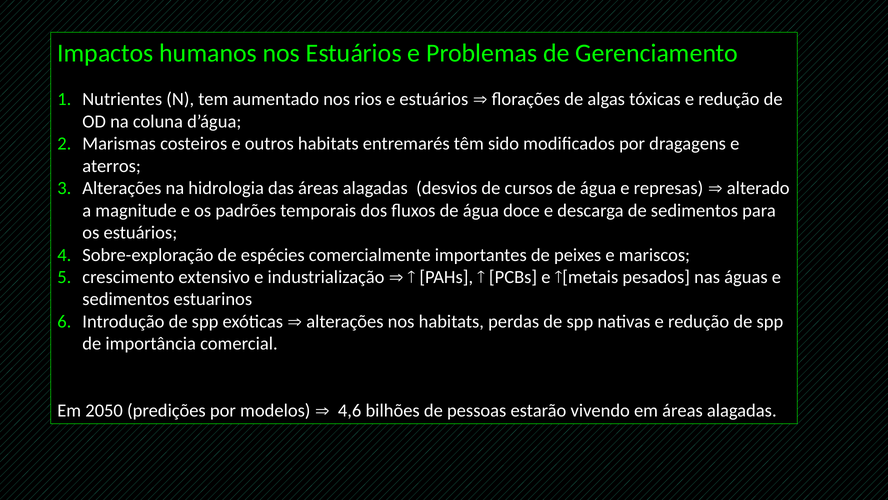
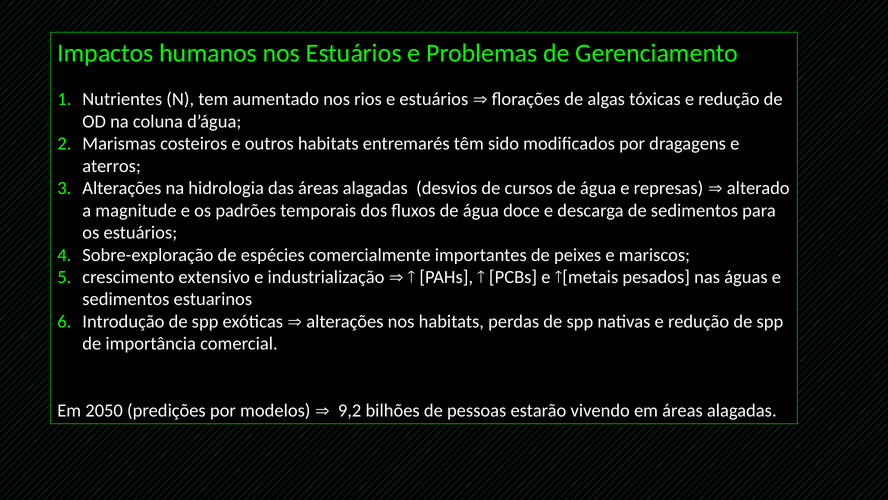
4,6: 4,6 -> 9,2
